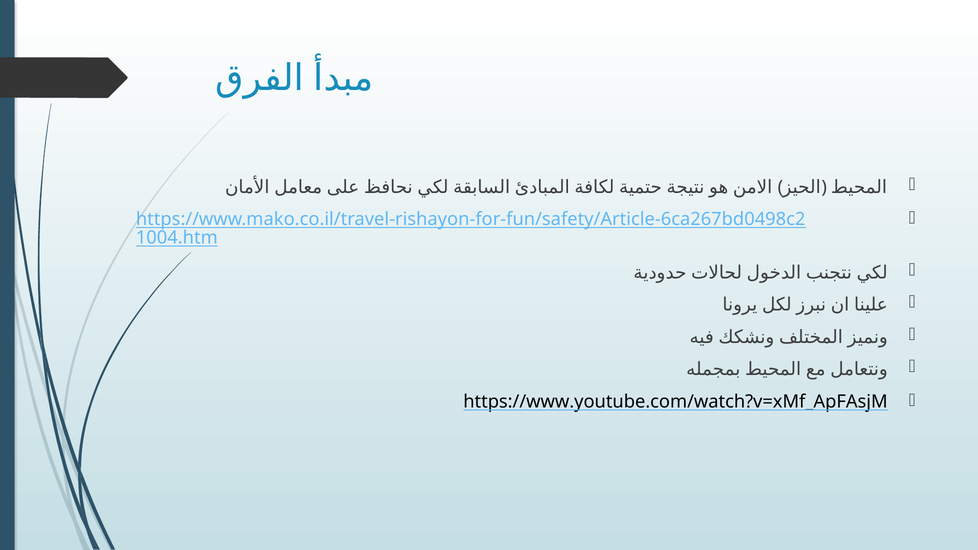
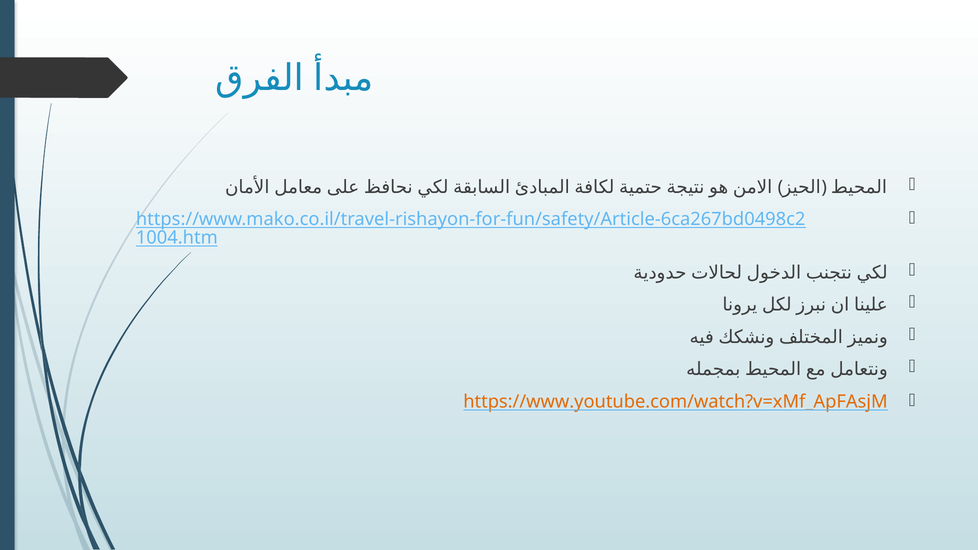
https://www.youtube.com/watch?v=xMf_ApFAsjM colour: black -> orange
